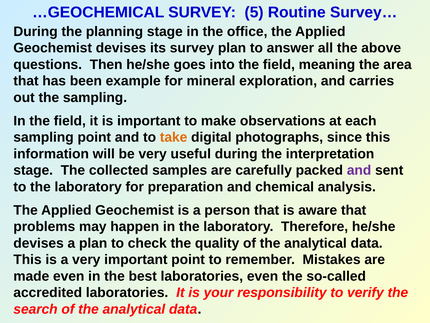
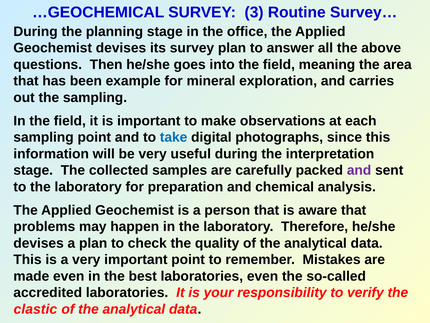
5: 5 -> 3
take colour: orange -> blue
search: search -> clastic
